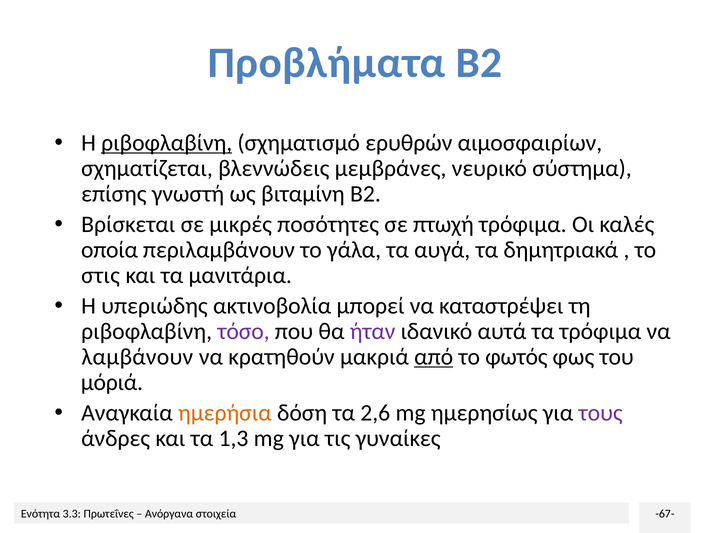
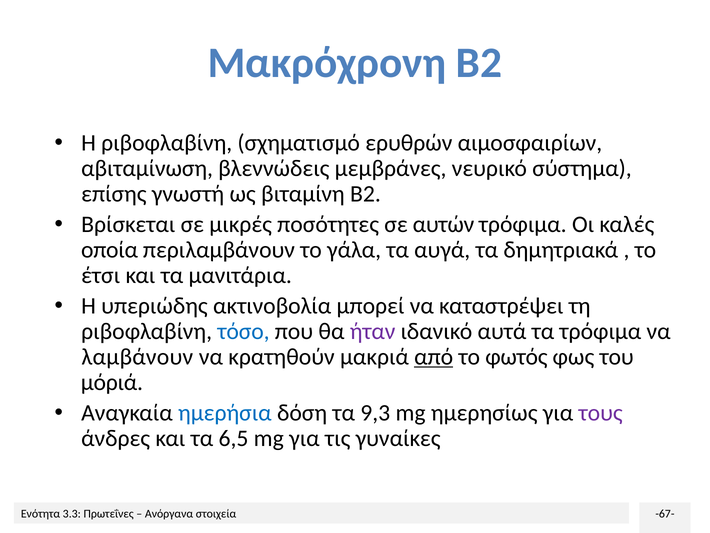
Προβλήματα: Προβλήματα -> Μακρόχρονη
ριβοφλαβίνη at (167, 143) underline: present -> none
σχηματίζεται: σχηματίζεται -> αβιταμίνωση
πτωχή: πτωχή -> αυτών
στις: στις -> έτσι
τόσο colour: purple -> blue
ημερήσια colour: orange -> blue
2,6: 2,6 -> 9,3
1,3: 1,3 -> 6,5
